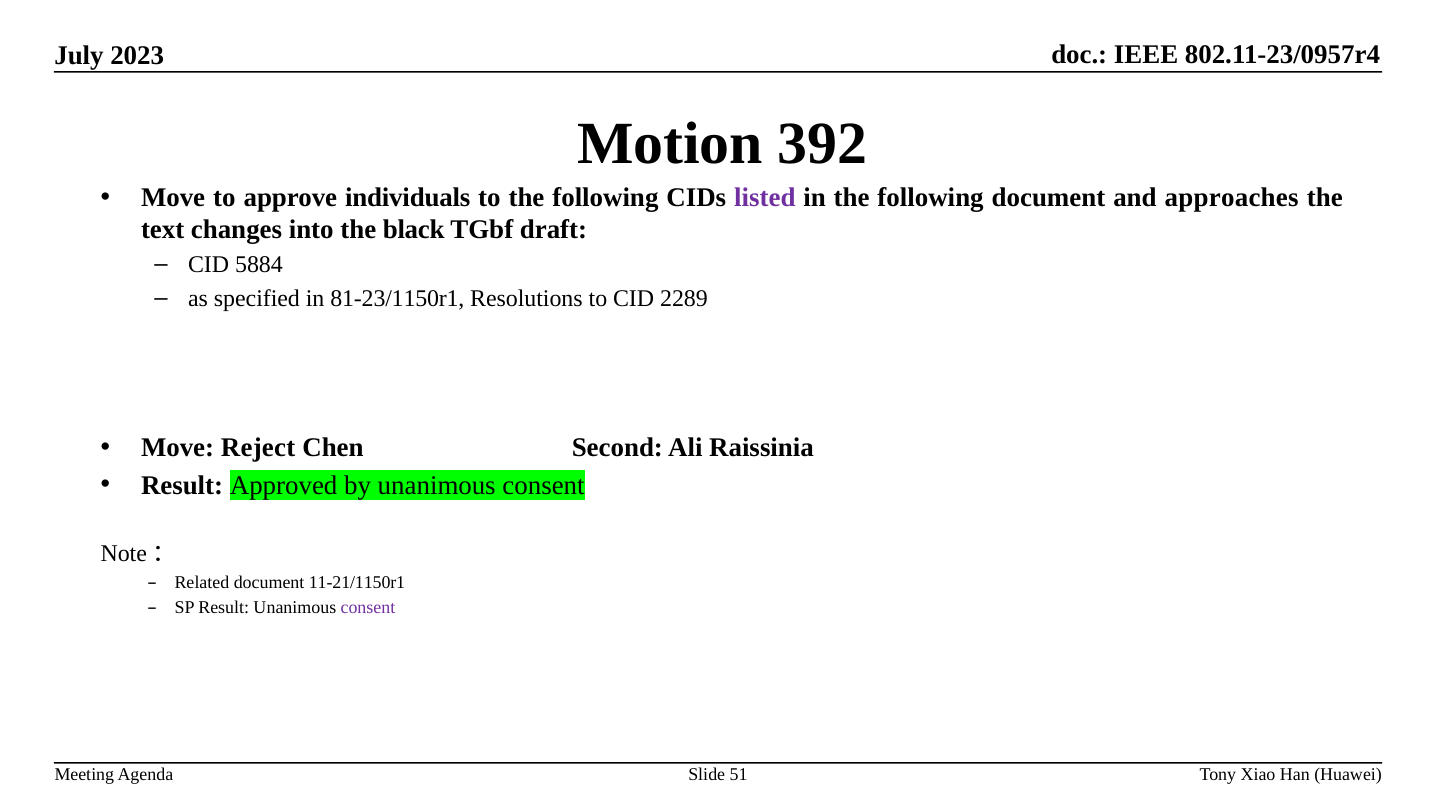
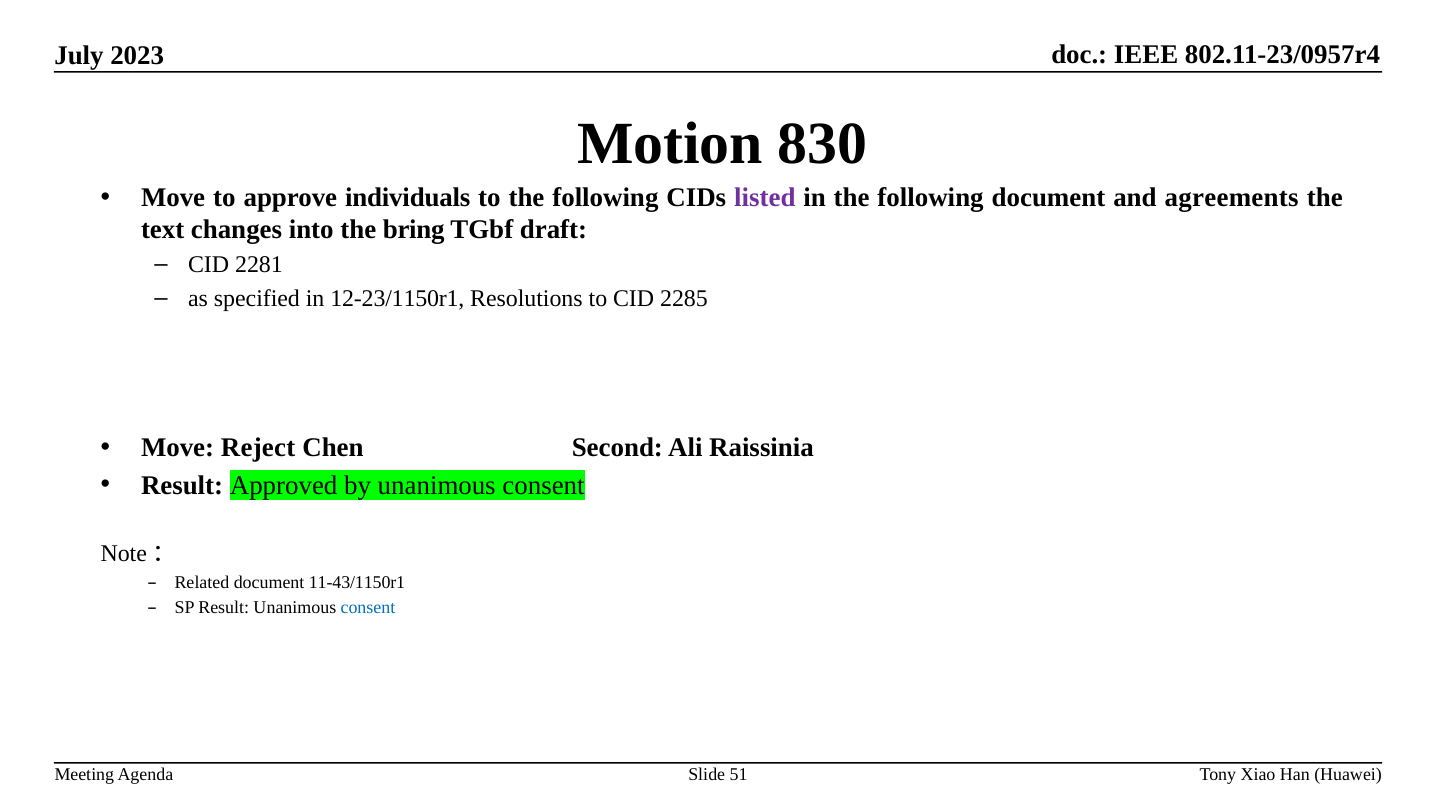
392: 392 -> 830
approaches: approaches -> agreements
black: black -> bring
5884: 5884 -> 2281
81-23/1150r1: 81-23/1150r1 -> 12-23/1150r1
2289: 2289 -> 2285
11-21/1150r1: 11-21/1150r1 -> 11-43/1150r1
consent at (368, 607) colour: purple -> blue
